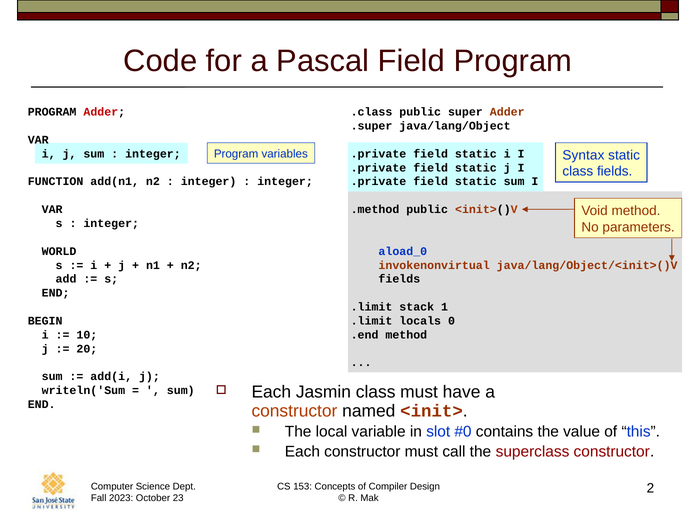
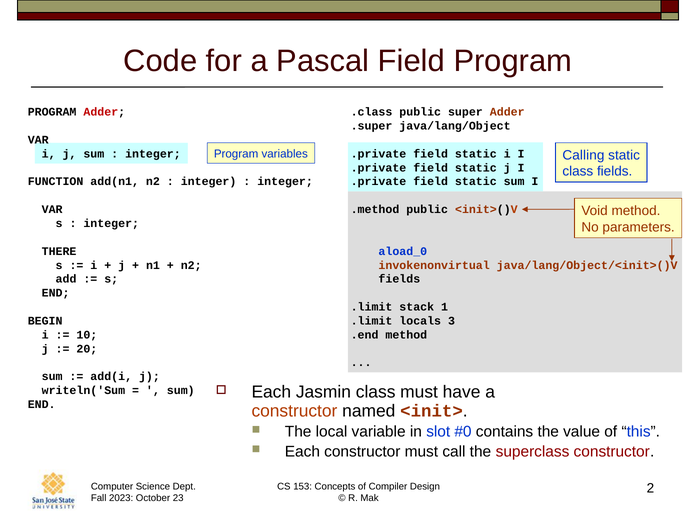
Syntax: Syntax -> Calling
WORLD: WORLD -> THERE
0: 0 -> 3
